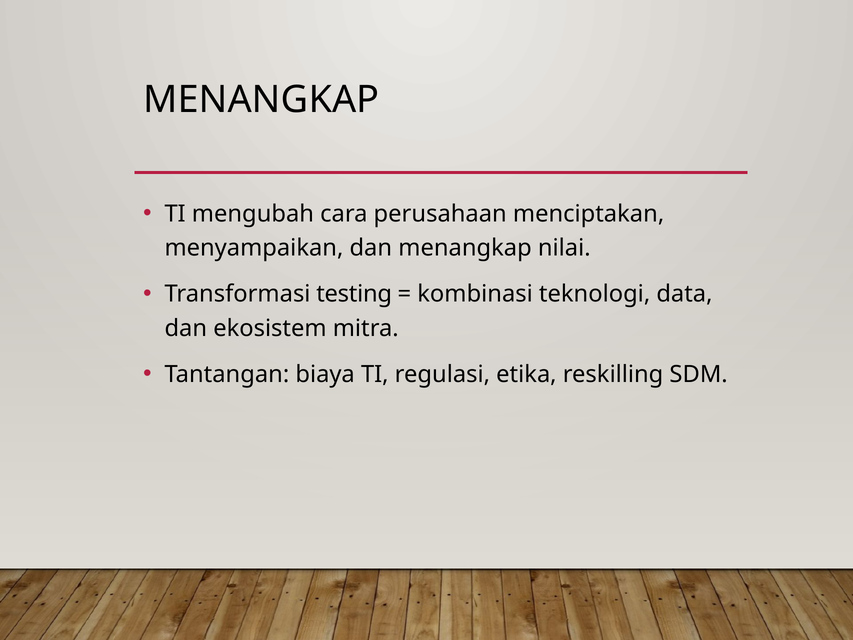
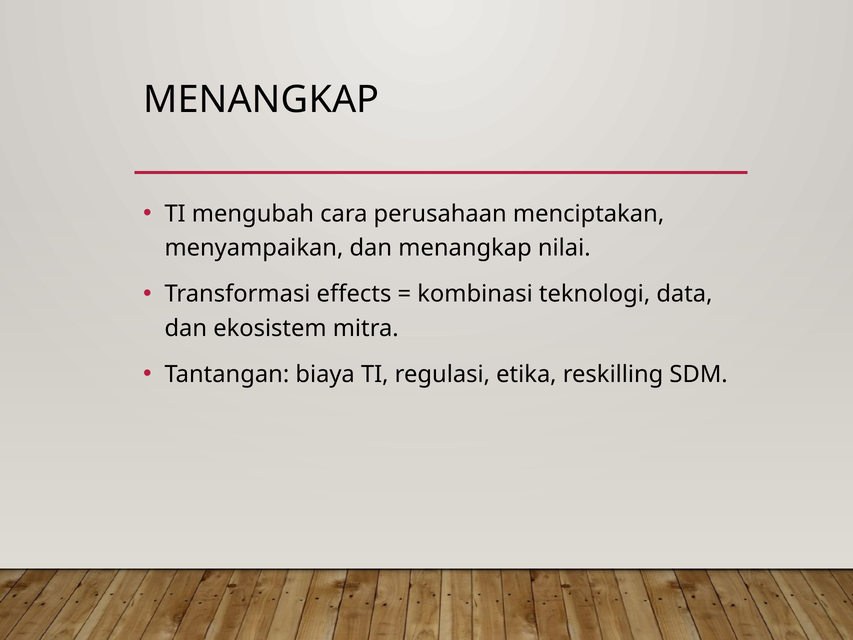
testing: testing -> effects
